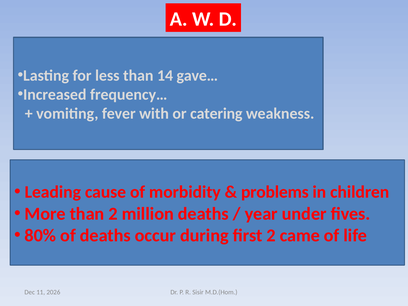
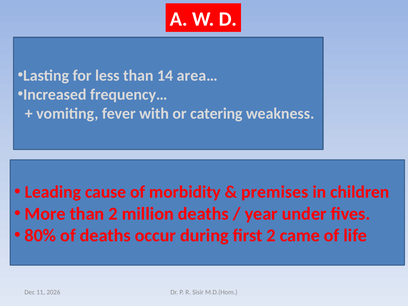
gave…: gave… -> area…
problems: problems -> premises
